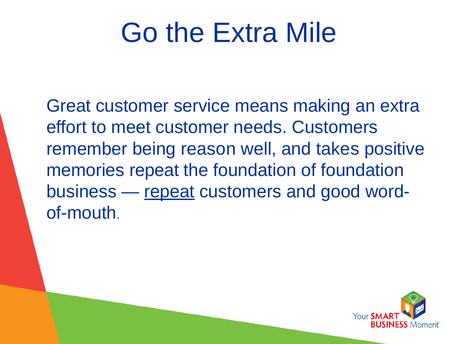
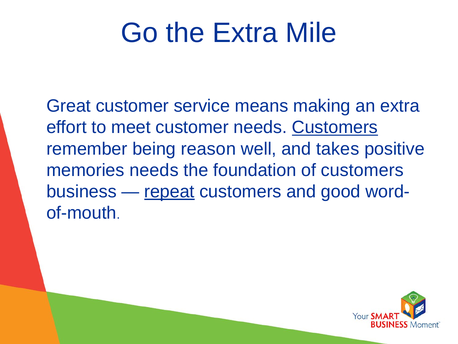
Customers at (335, 127) underline: none -> present
memories repeat: repeat -> needs
of foundation: foundation -> customers
